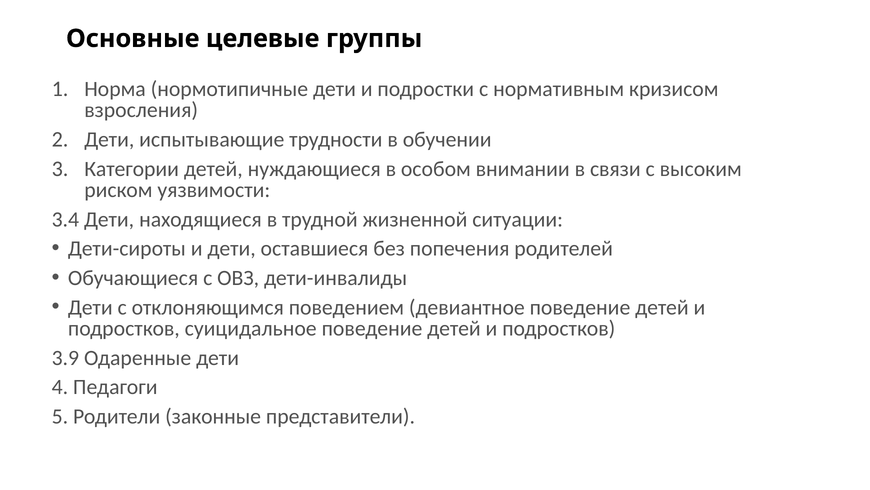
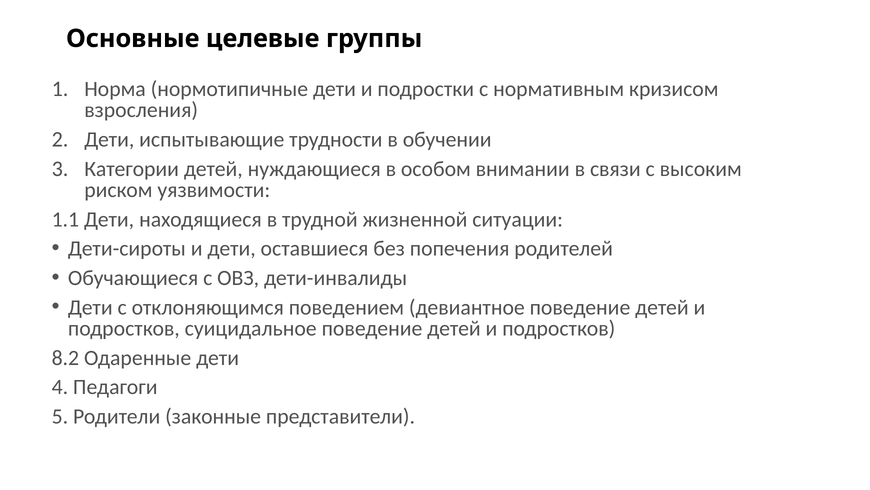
3.4: 3.4 -> 1.1
3.9: 3.9 -> 8.2
